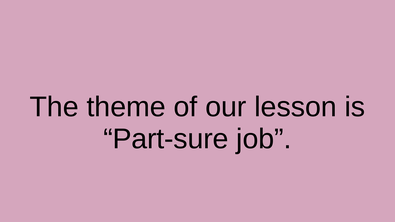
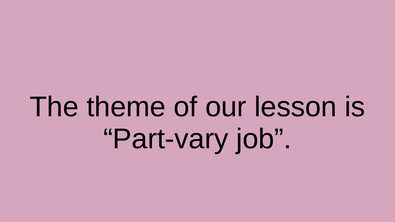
Part-sure: Part-sure -> Part-vary
